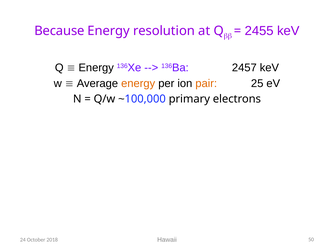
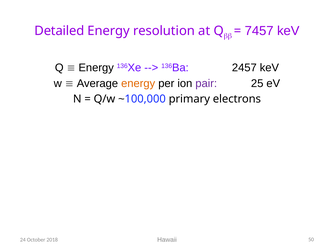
Because: Because -> Detailed
2455: 2455 -> 7457
pair colour: orange -> purple
